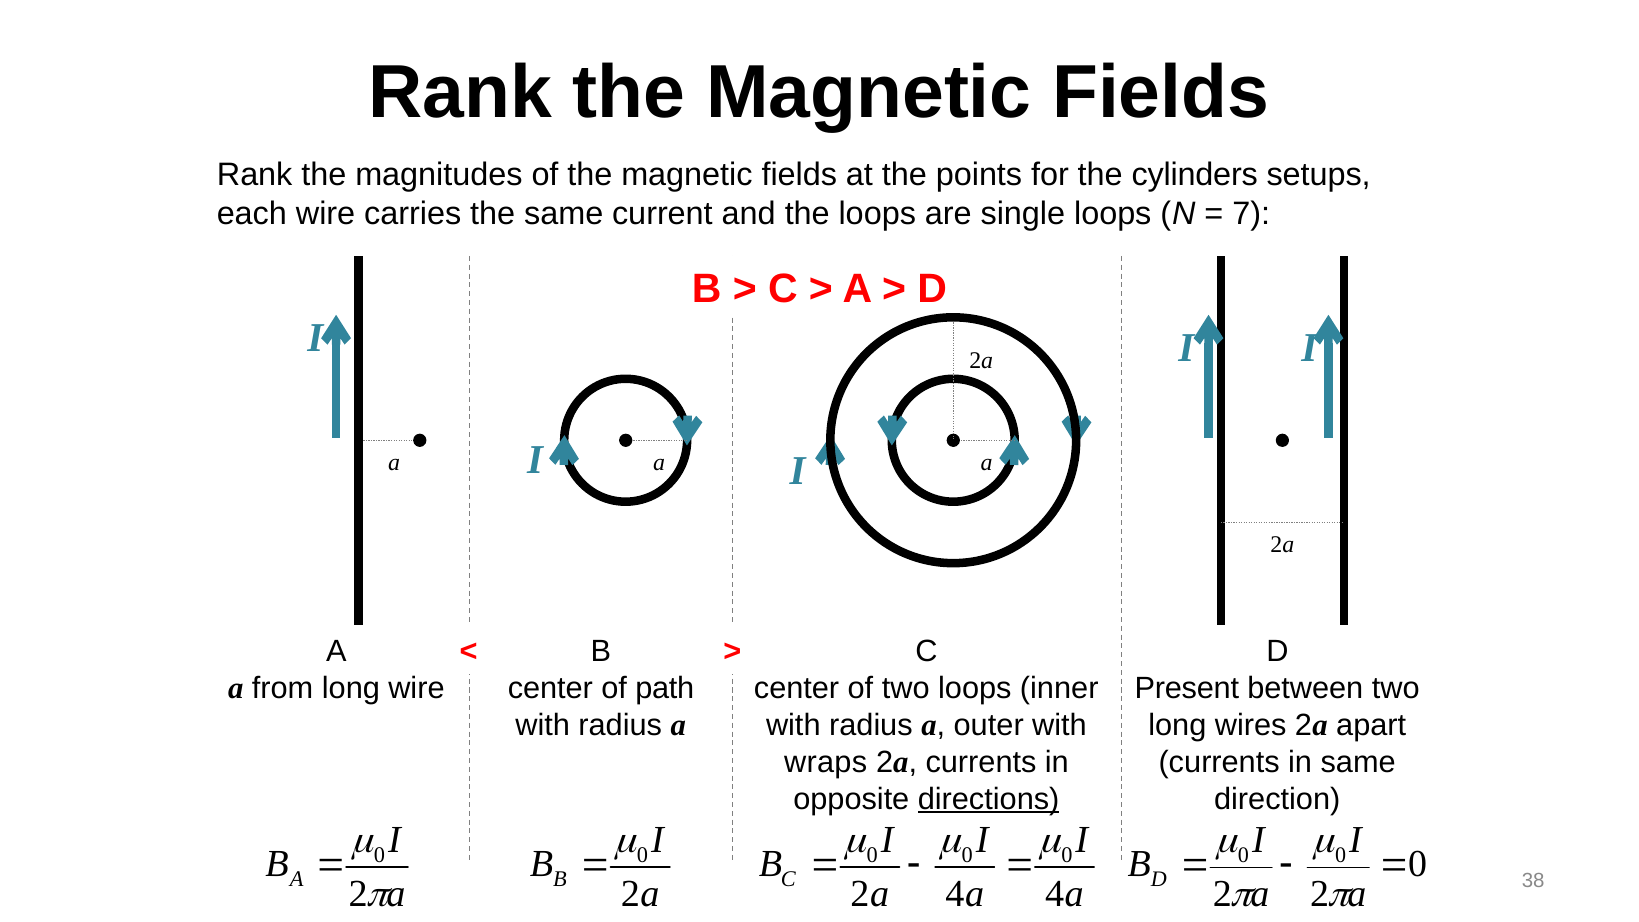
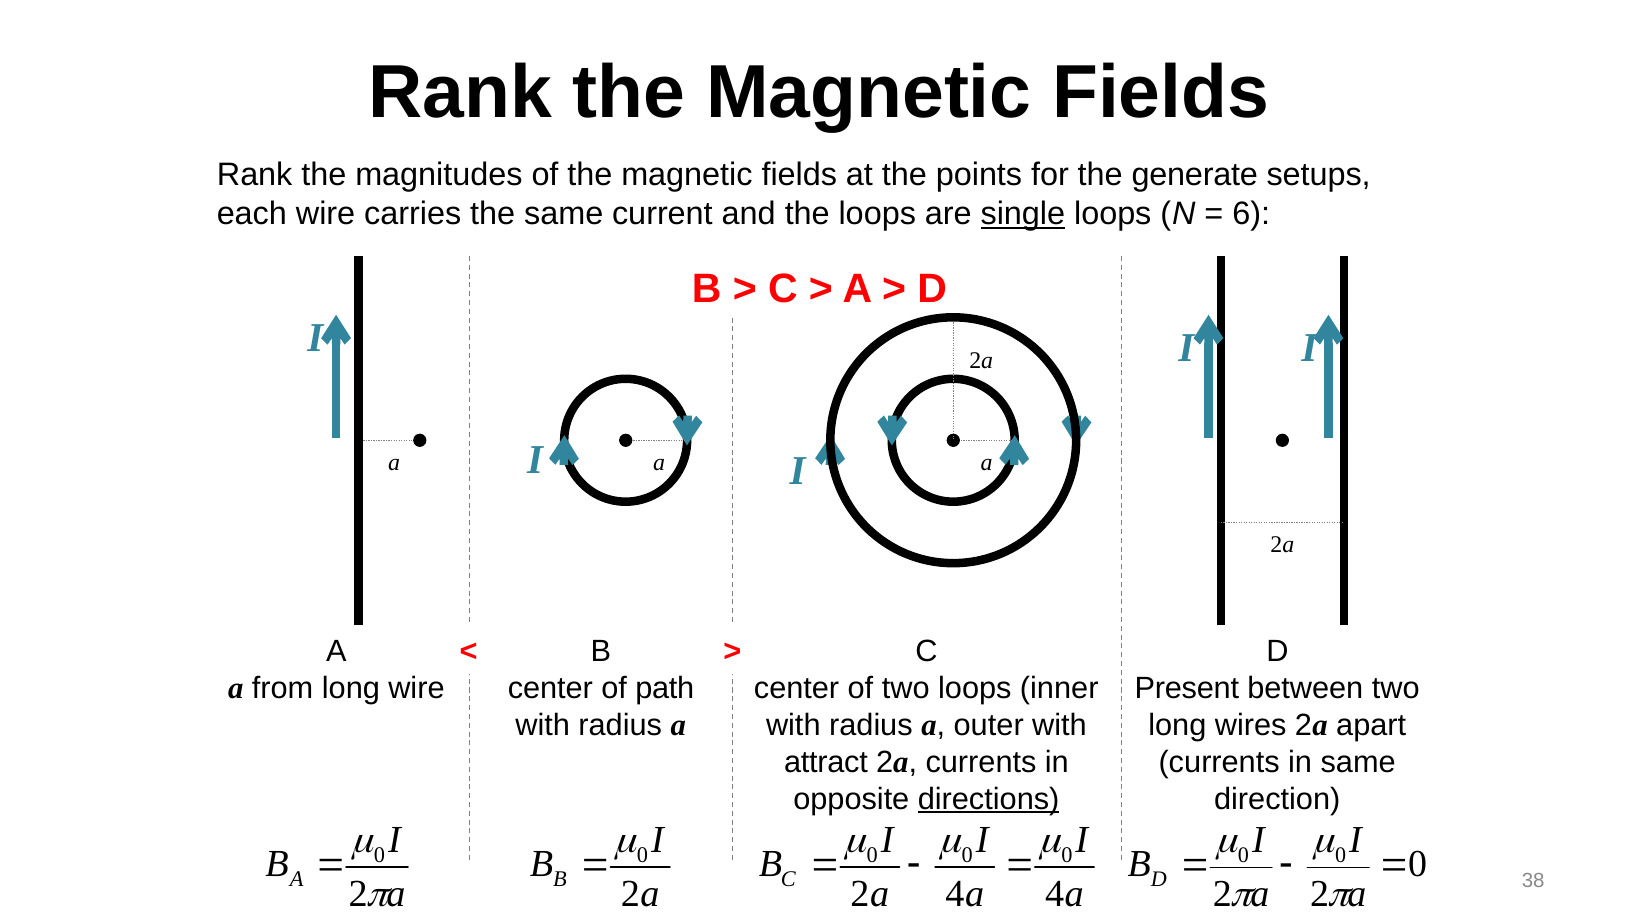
cylinders: cylinders -> generate
single underline: none -> present
7: 7 -> 6
wraps: wraps -> attract
